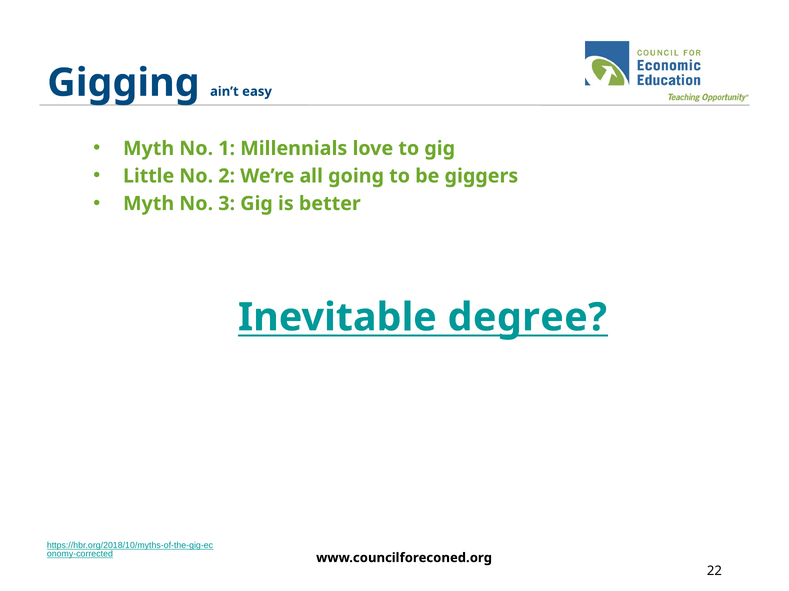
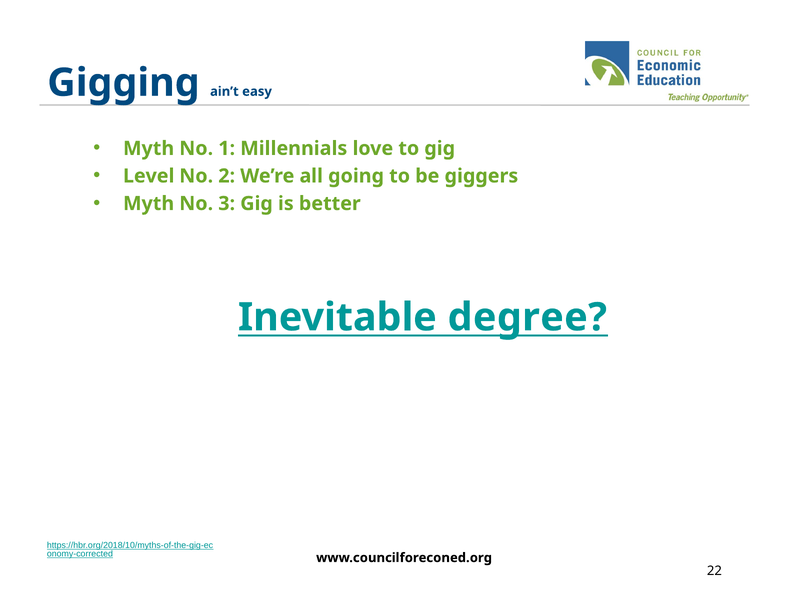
Little: Little -> Level
